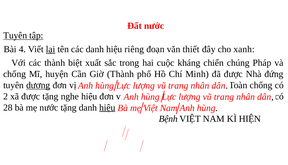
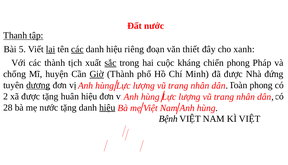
Tuyên at (15, 35): Tuyên -> Thanh
4: 4 -> 5
các at (77, 49) underline: none -> present
biệt: biệt -> tịch
sắc underline: none -> present
chiến chúng: chúng -> phong
Giờ underline: none -> present
Toàn chống: chống -> phong
nghe: nghe -> huân
KÌ HIỆN: HIỆN -> VIỆT
